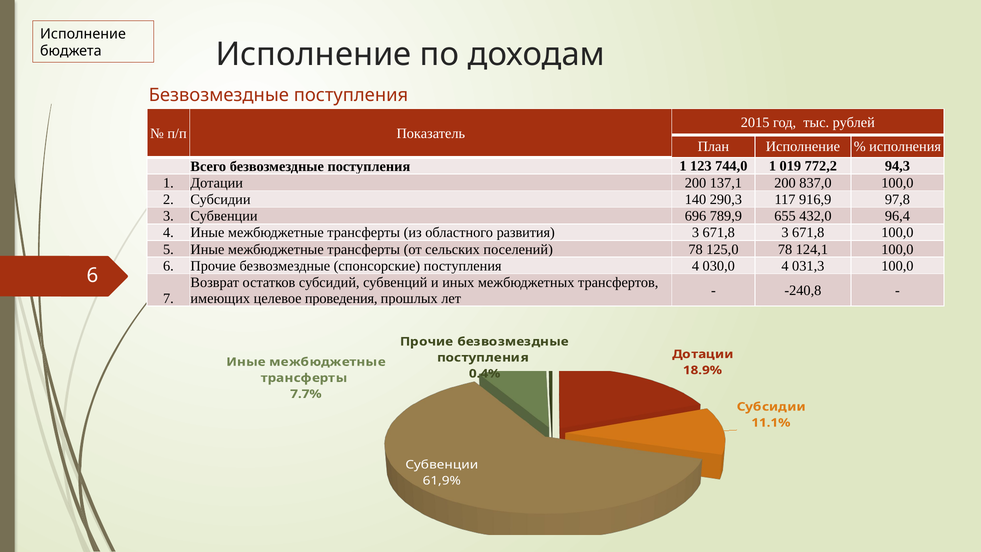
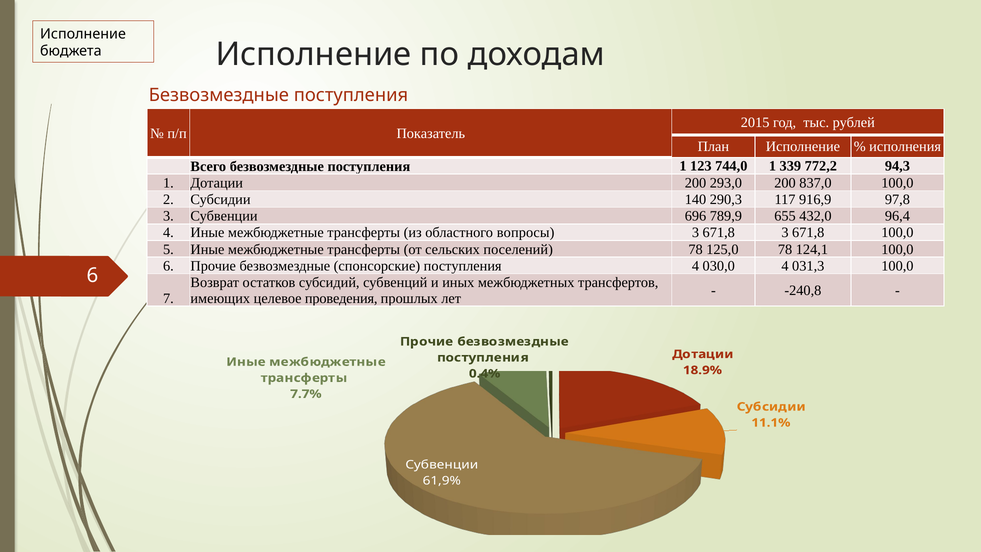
019: 019 -> 339
137,1: 137,1 -> 293,0
развития: развития -> вопросы
